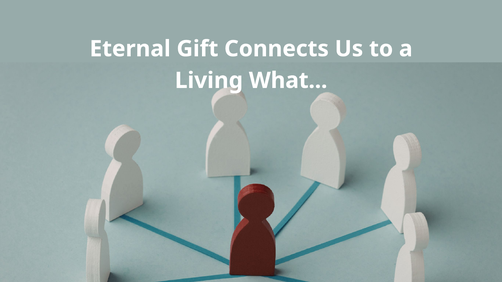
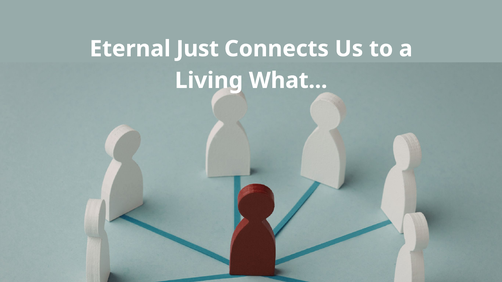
Gift: Gift -> Just
